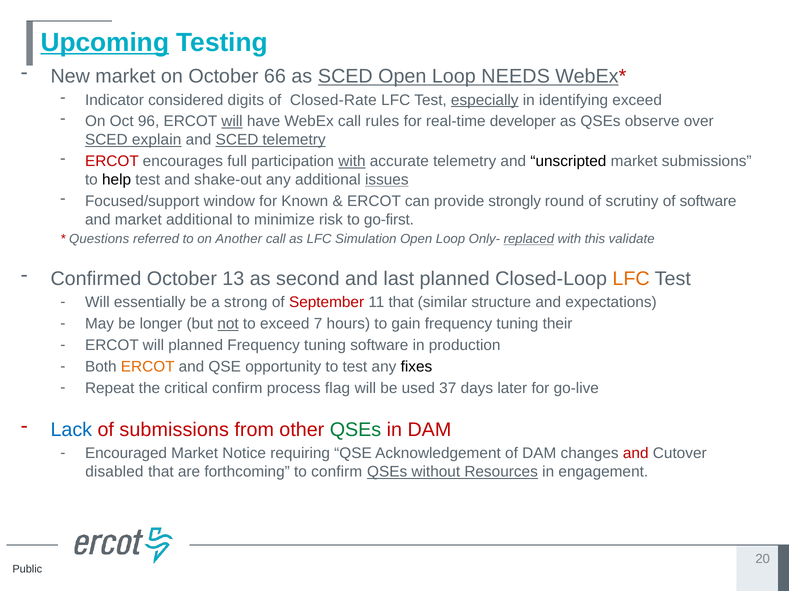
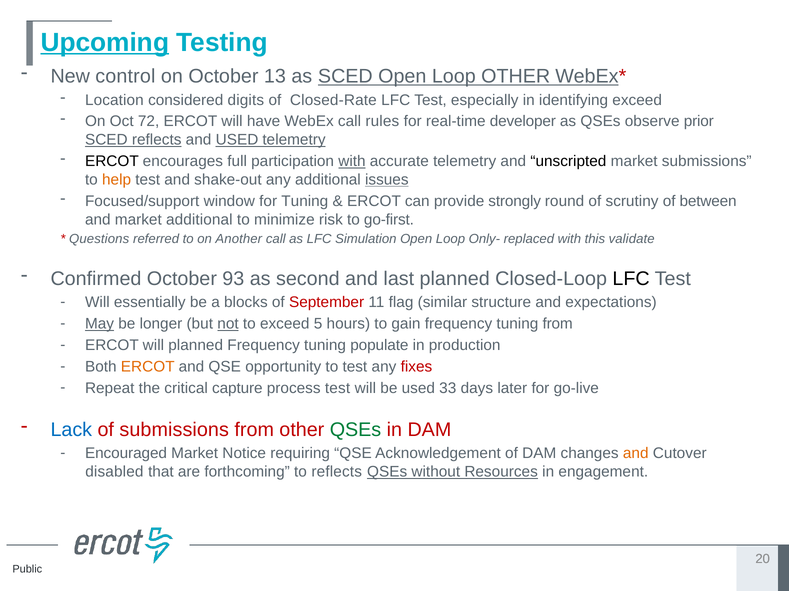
New market: market -> control
66: 66 -> 13
Loop NEEDS: NEEDS -> OTHER
Indicator: Indicator -> Location
especially underline: present -> none
96: 96 -> 72
will at (232, 122) underline: present -> none
over: over -> prior
SCED explain: explain -> reflects
and SCED: SCED -> USED
ERCOT at (112, 161) colour: red -> black
help colour: black -> orange
for Known: Known -> Tuning
of software: software -> between
replaced underline: present -> none
13: 13 -> 93
LFC at (631, 279) colour: orange -> black
strong: strong -> blocks
11 that: that -> flag
May underline: none -> present
7: 7 -> 5
tuning their: their -> from
tuning software: software -> populate
fixes colour: black -> red
critical confirm: confirm -> capture
process flag: flag -> test
37: 37 -> 33
and at (636, 454) colour: red -> orange
to confirm: confirm -> reflects
